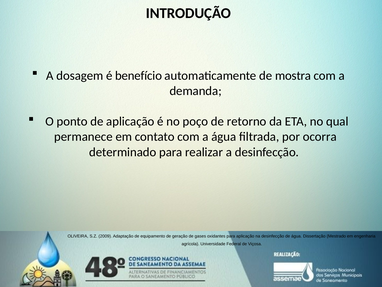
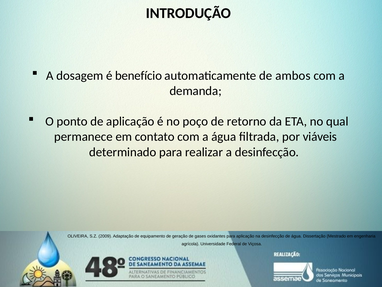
mostra: mostra -> ambos
ocorra: ocorra -> viáveis
